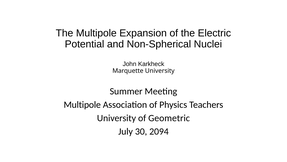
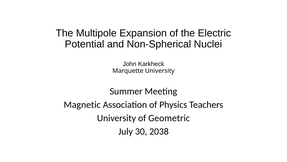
Multipole at (82, 104): Multipole -> Magnetic
2094: 2094 -> 2038
